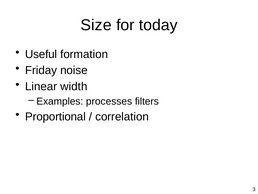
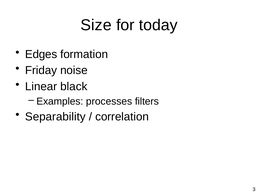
Useful: Useful -> Edges
width: width -> black
Proportional: Proportional -> Separability
